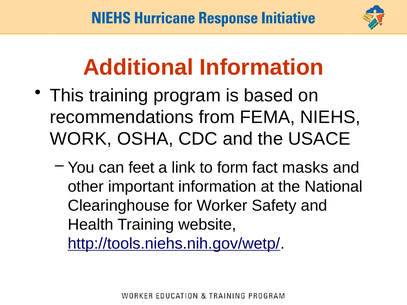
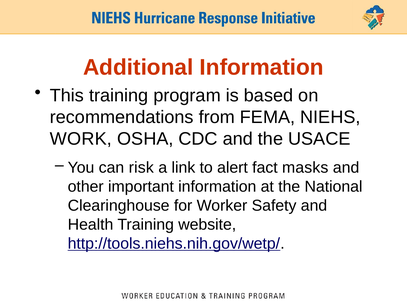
feet: feet -> risk
form: form -> alert
